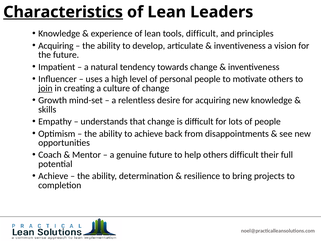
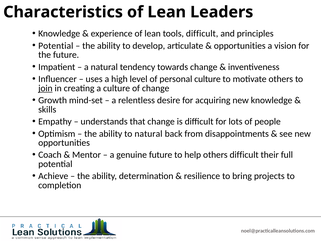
Characteristics underline: present -> none
Acquiring at (56, 46): Acquiring -> Potential
inventiveness at (240, 46): inventiveness -> opportunities
personal people: people -> culture
to achieve: achieve -> natural
